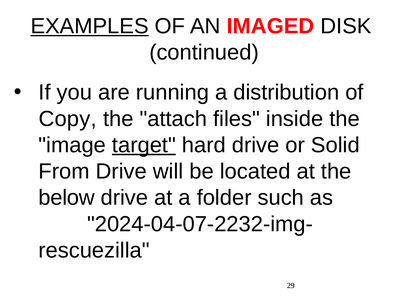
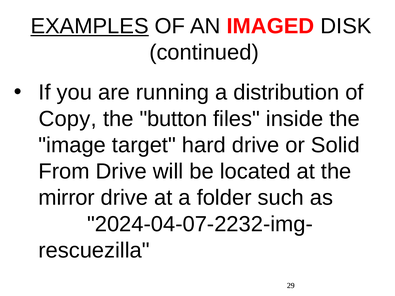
attach: attach -> button
target underline: present -> none
below: below -> mirror
